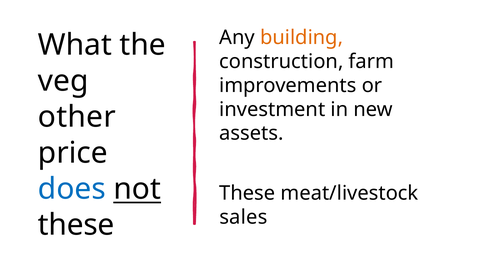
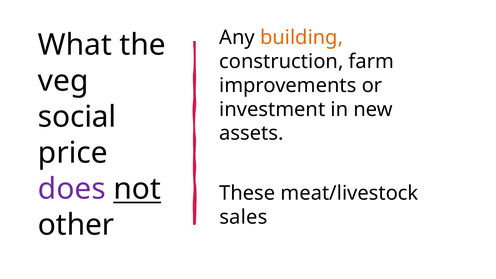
other: other -> social
does colour: blue -> purple
these at (76, 225): these -> other
